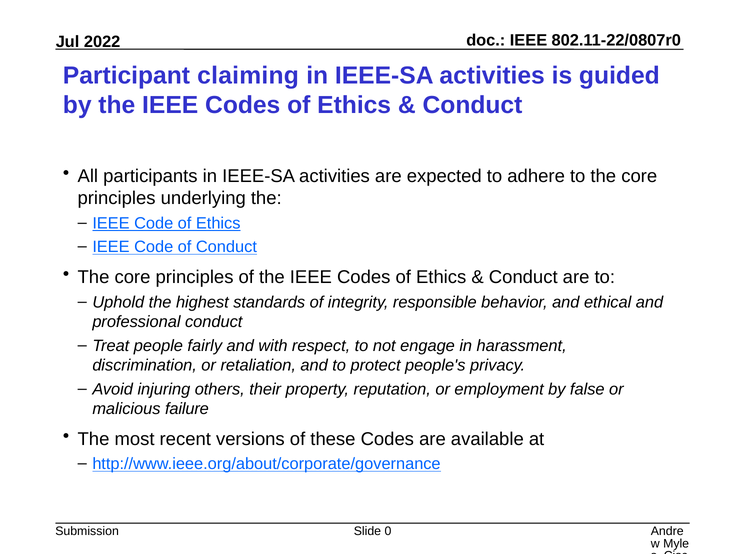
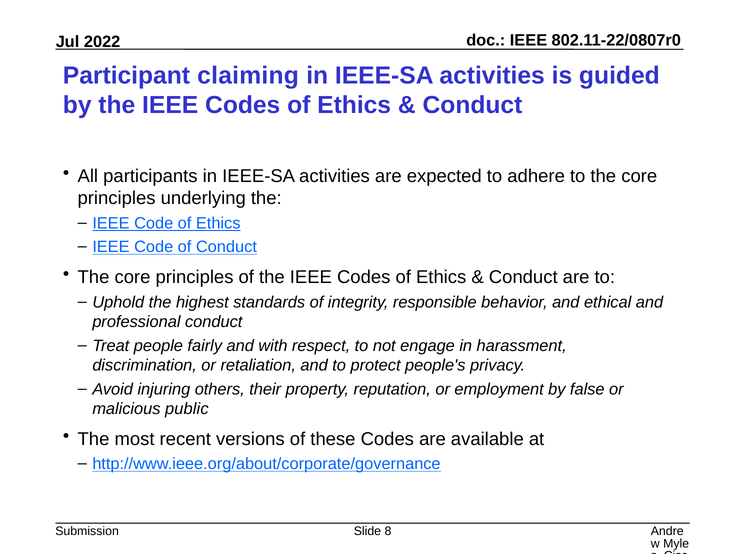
failure: failure -> public
0: 0 -> 8
